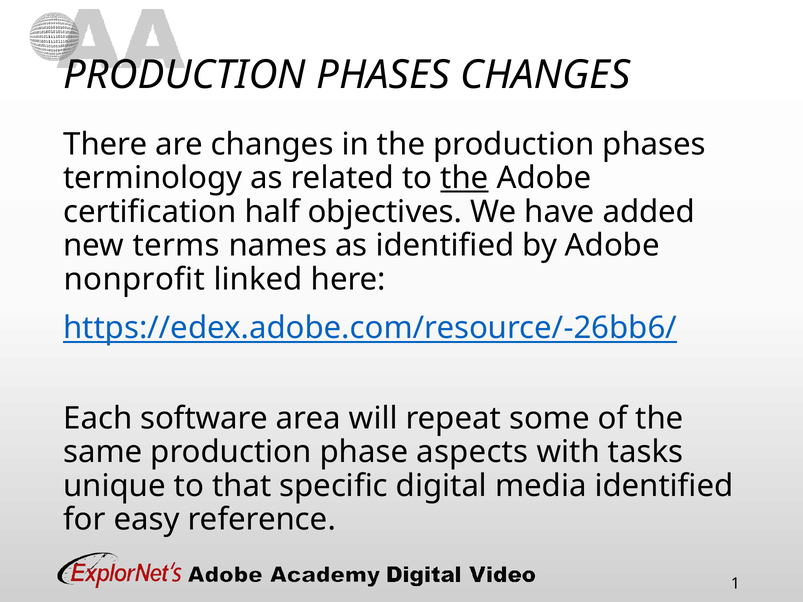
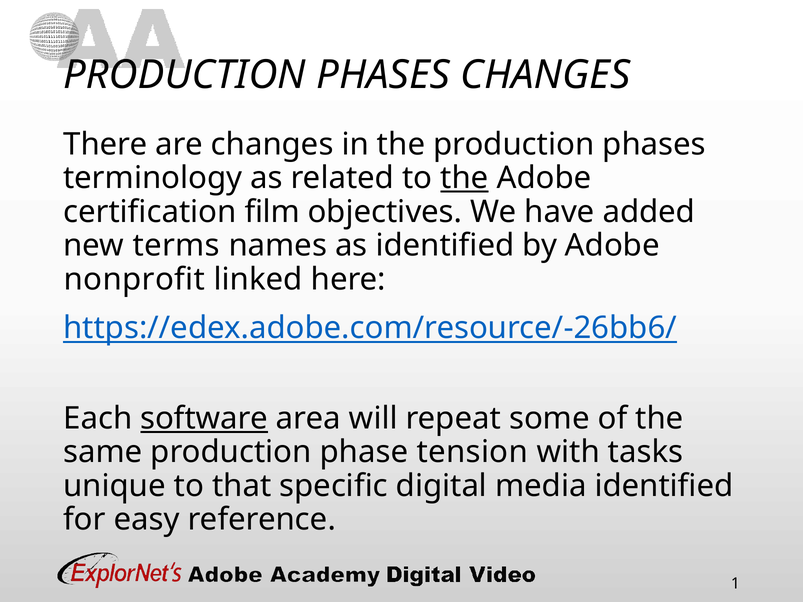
half: half -> film
software underline: none -> present
aspects: aspects -> tension
